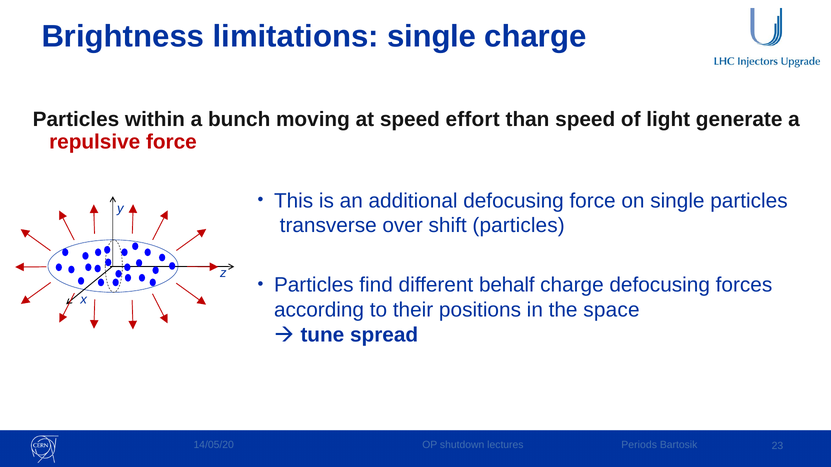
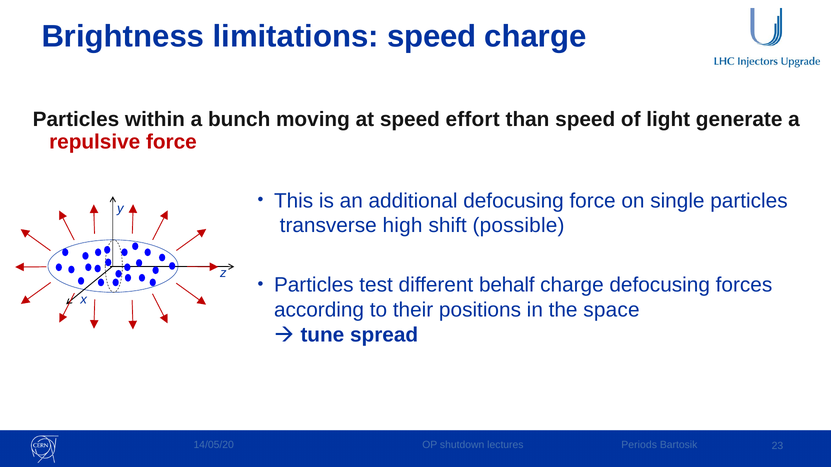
limitations single: single -> speed
over: over -> high
shift particles: particles -> possible
find: find -> test
